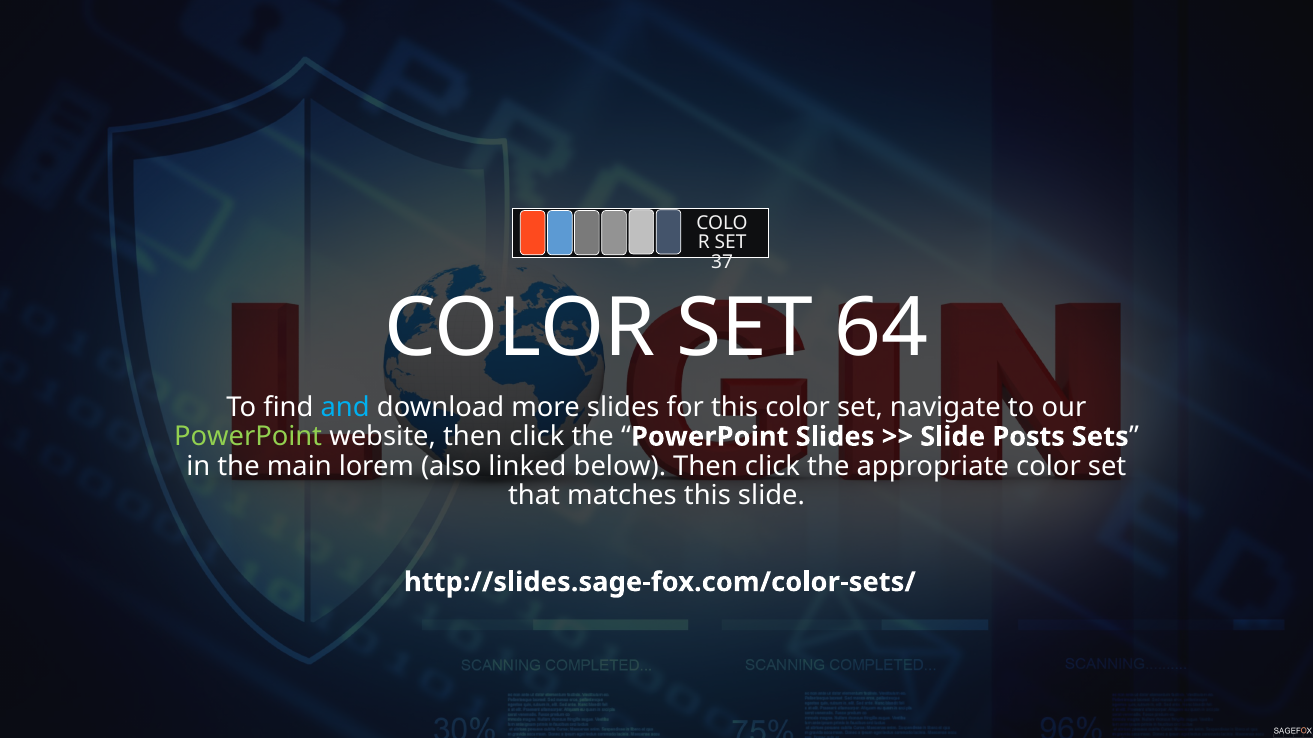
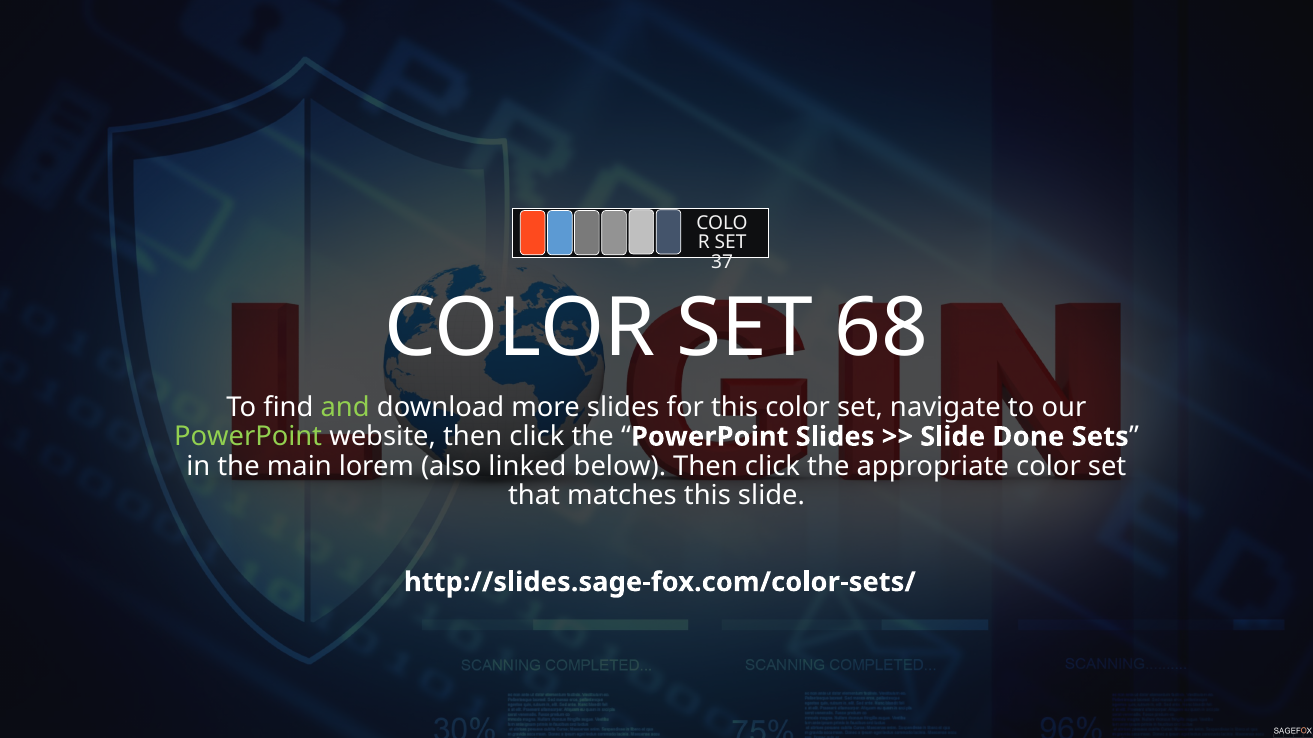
64: 64 -> 68
and colour: light blue -> light green
Posts: Posts -> Done
